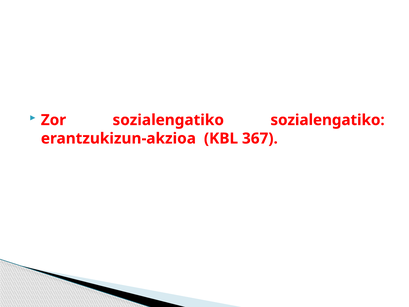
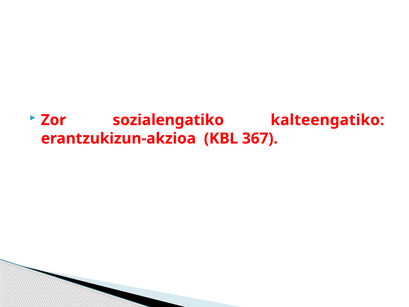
sozialengatiko sozialengatiko: sozialengatiko -> kalteengatiko
